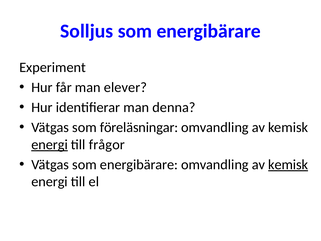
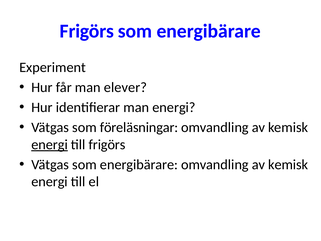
Solljus at (87, 31): Solljus -> Frigörs
man denna: denna -> energi
till frågor: frågor -> frigörs
kemisk at (288, 164) underline: present -> none
